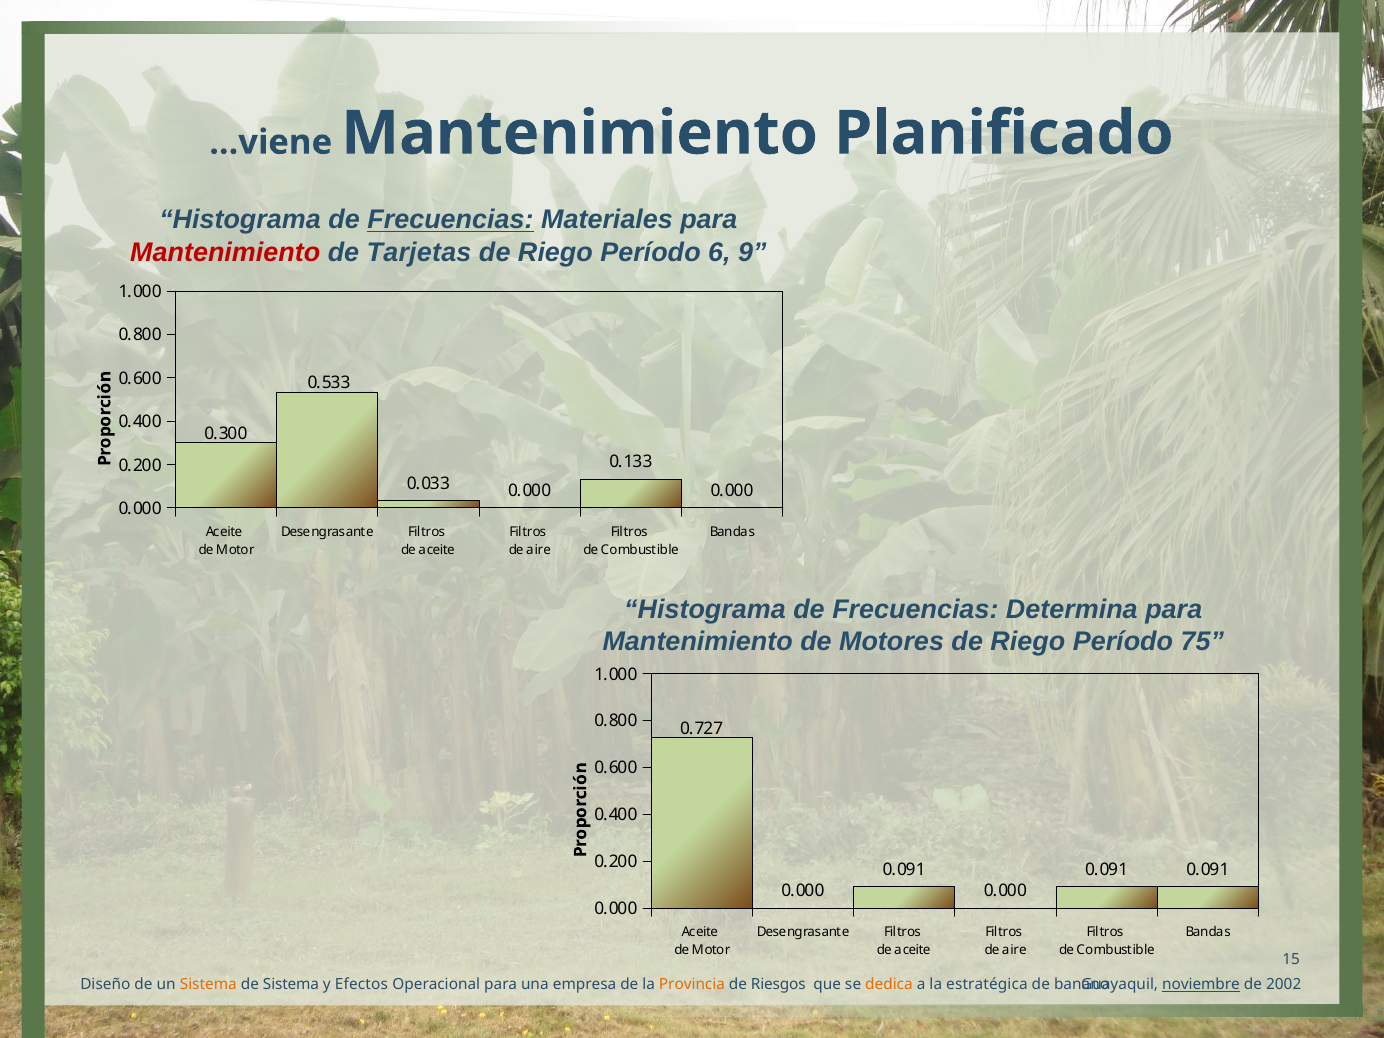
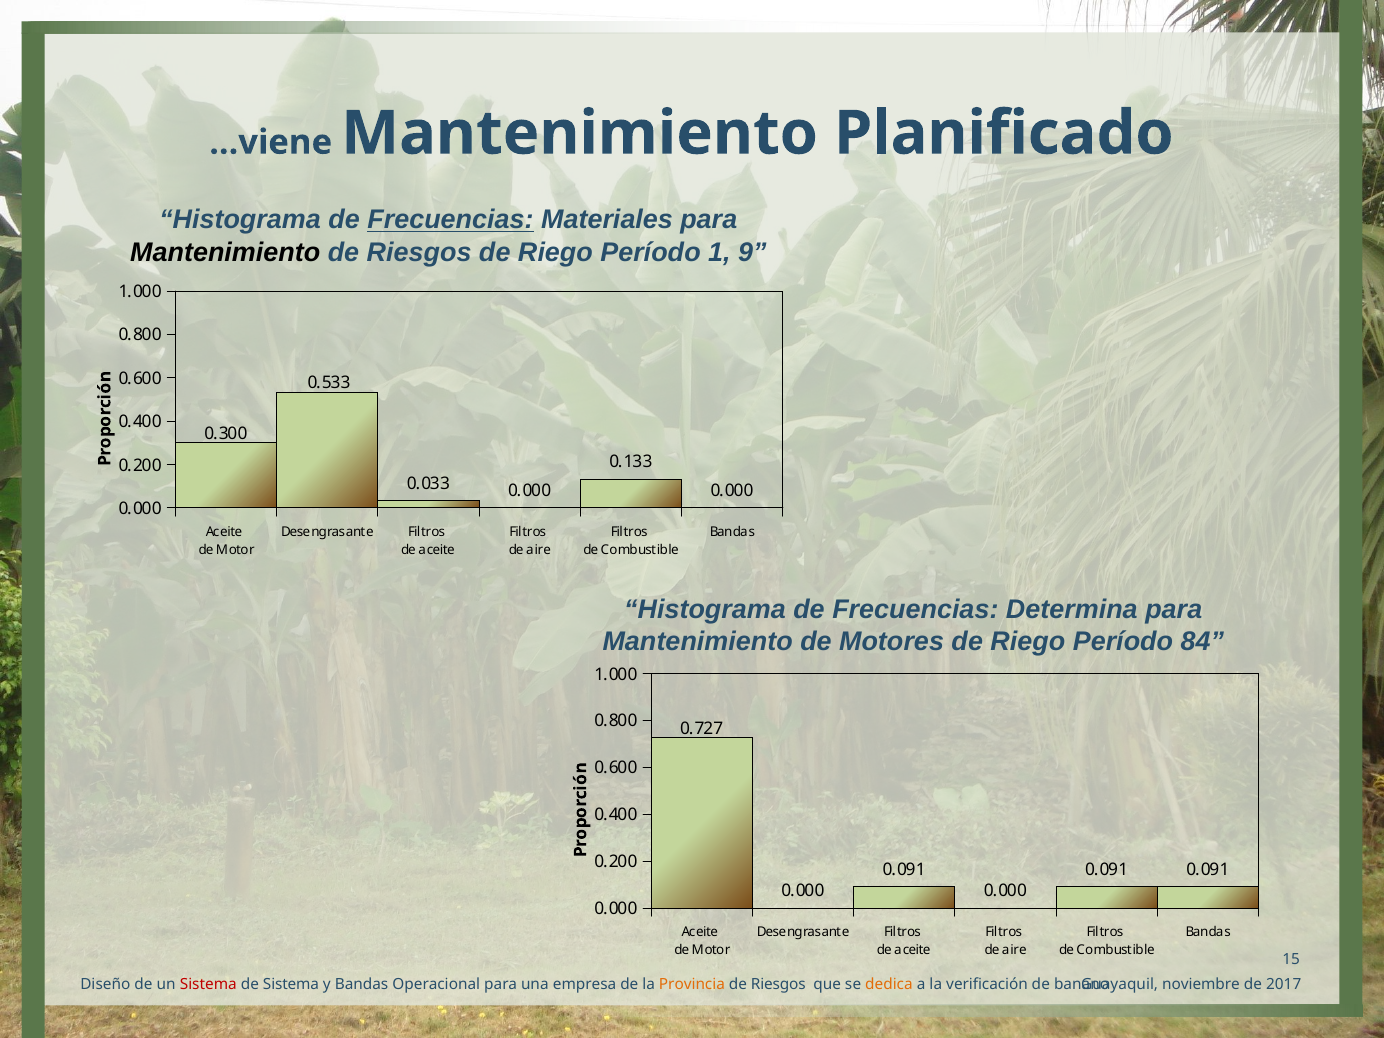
Mantenimiento at (225, 252) colour: red -> black
Tarjetas at (419, 252): Tarjetas -> Riesgos
6: 6 -> 1
75: 75 -> 84
Sistema at (208, 984) colour: orange -> red
y Efectos: Efectos -> Bandas
estratégica: estratégica -> verificación
noviembre underline: present -> none
2002: 2002 -> 2017
